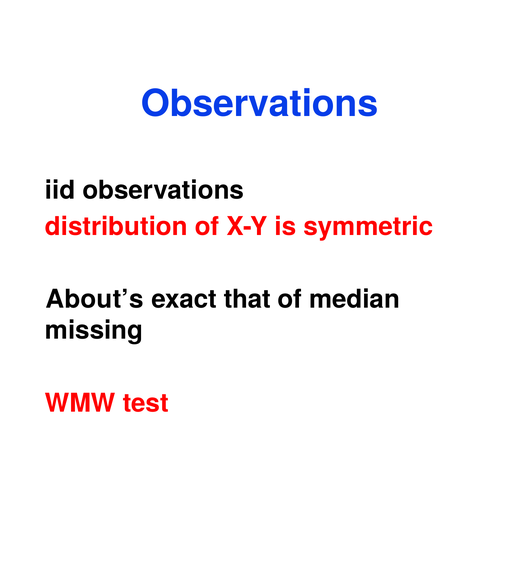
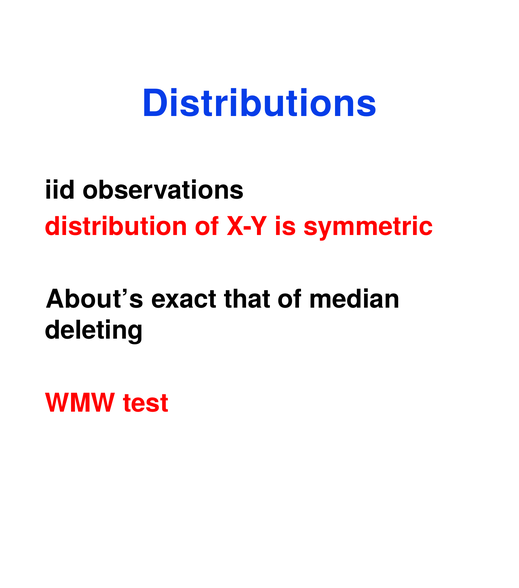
Observations at (259, 104): Observations -> Distributions
missing: missing -> deleting
